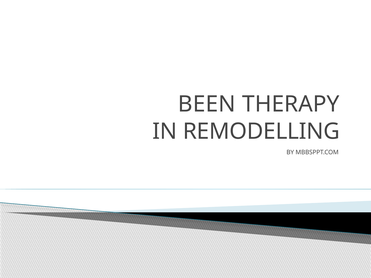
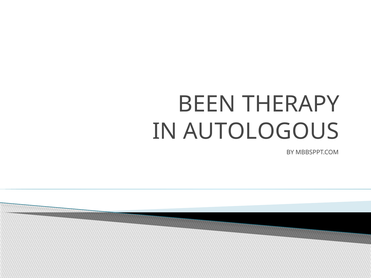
REMODELLING: REMODELLING -> AUTOLOGOUS
